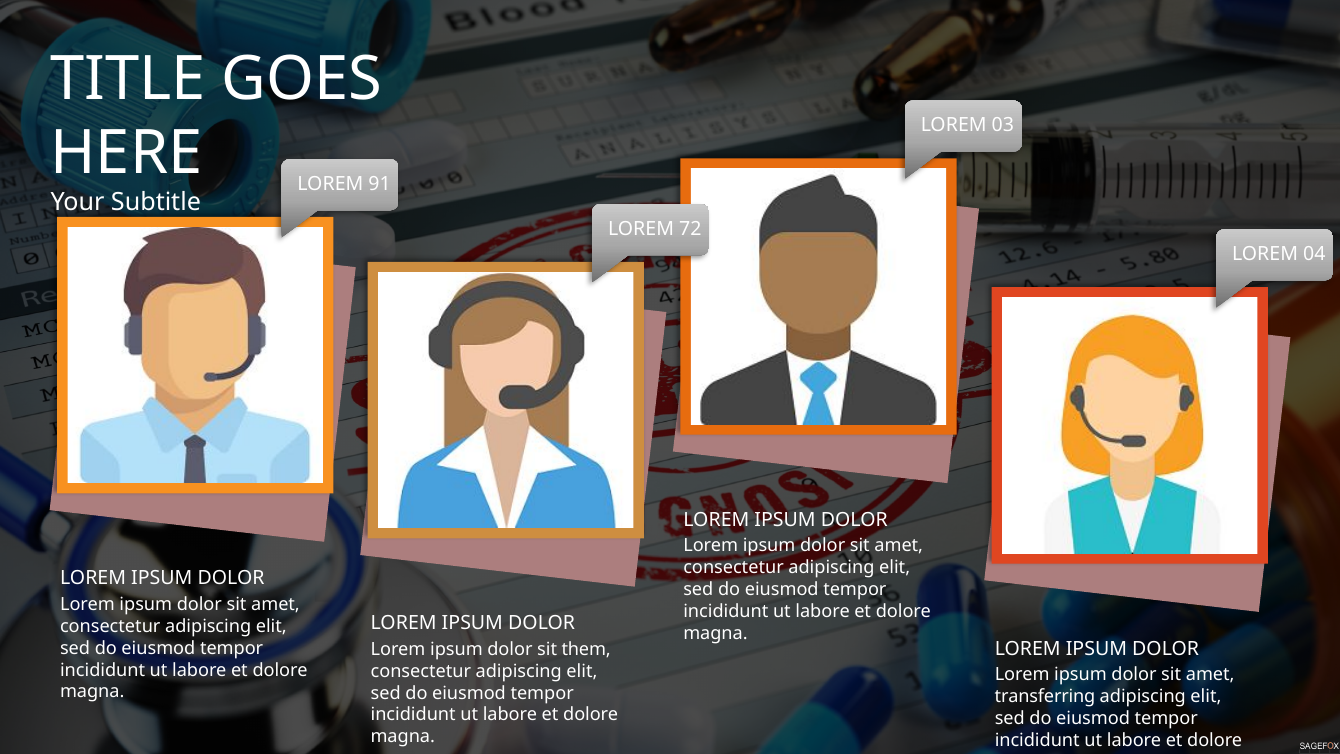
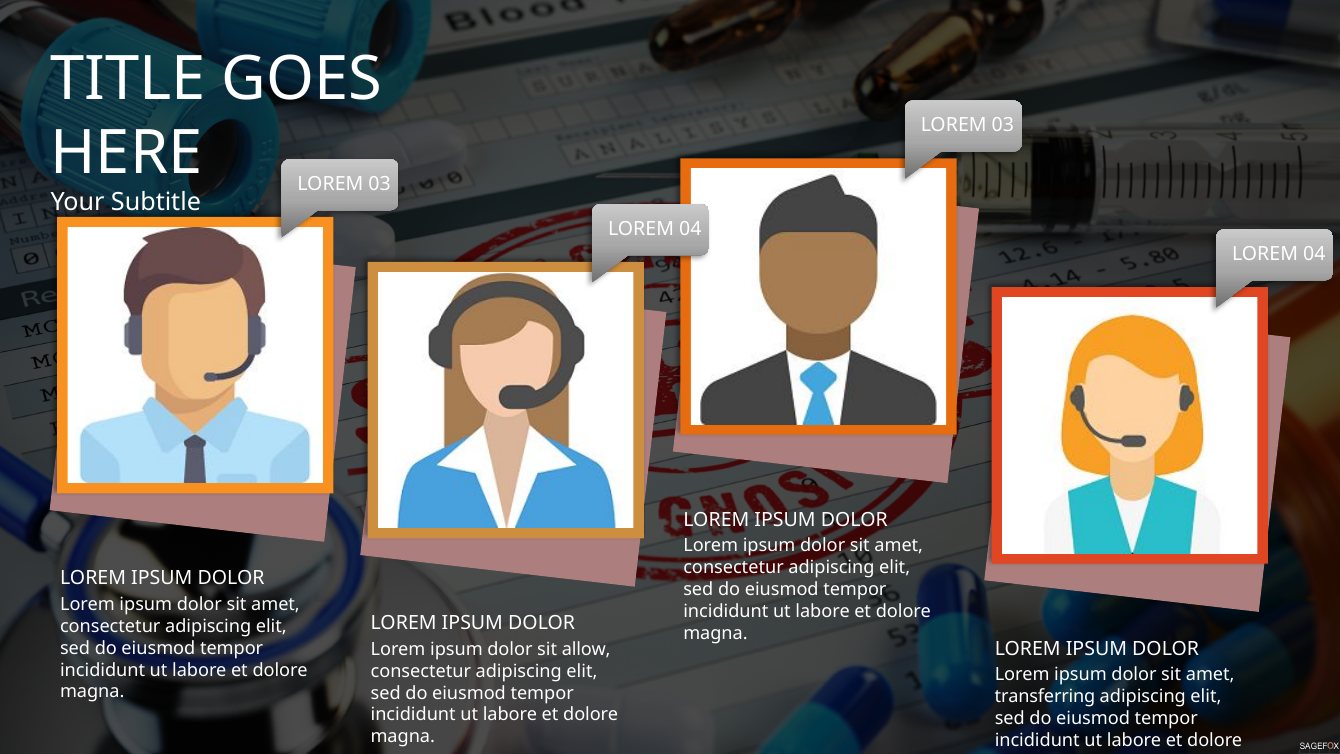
91 at (380, 184): 91 -> 03
72 at (690, 229): 72 -> 04
them: them -> allow
